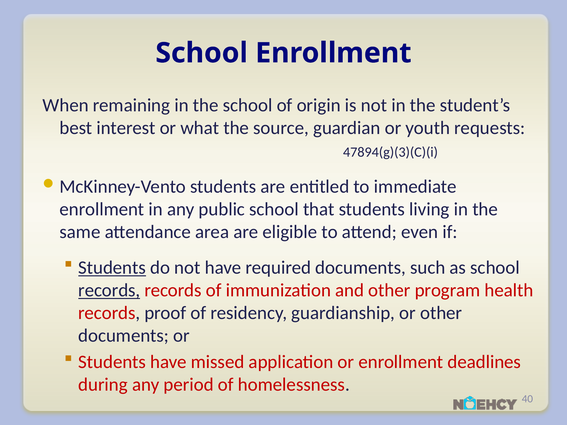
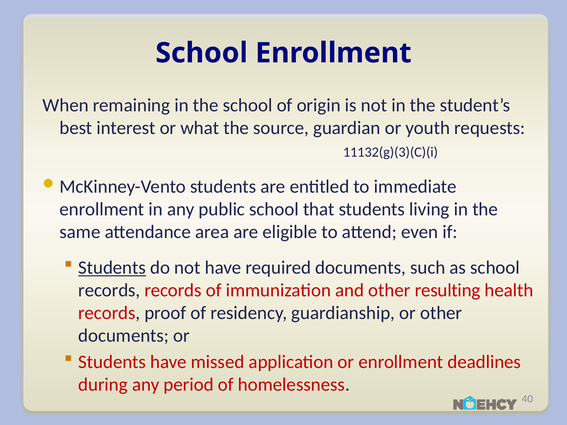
47894(g)(3)(C)(i: 47894(g)(3)(C)(i -> 11132(g)(3)(C)(i
records at (109, 290) underline: present -> none
program: program -> resulting
